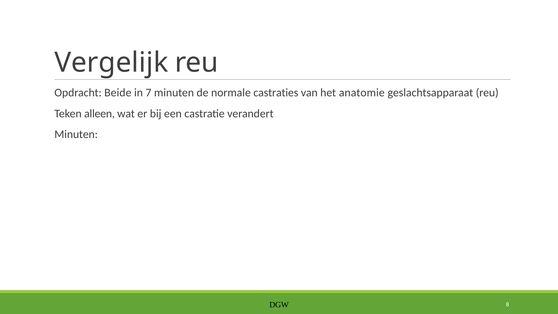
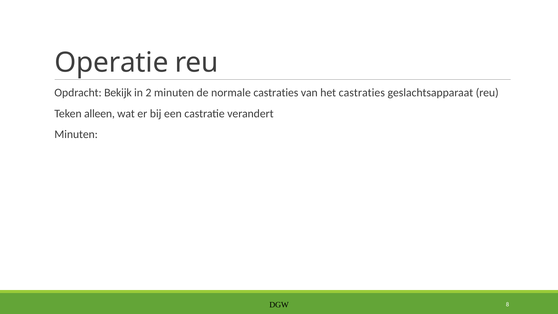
Vergelijk: Vergelijk -> Operatie
Beide: Beide -> Bekijk
7: 7 -> 2
het anatomie: anatomie -> castraties
